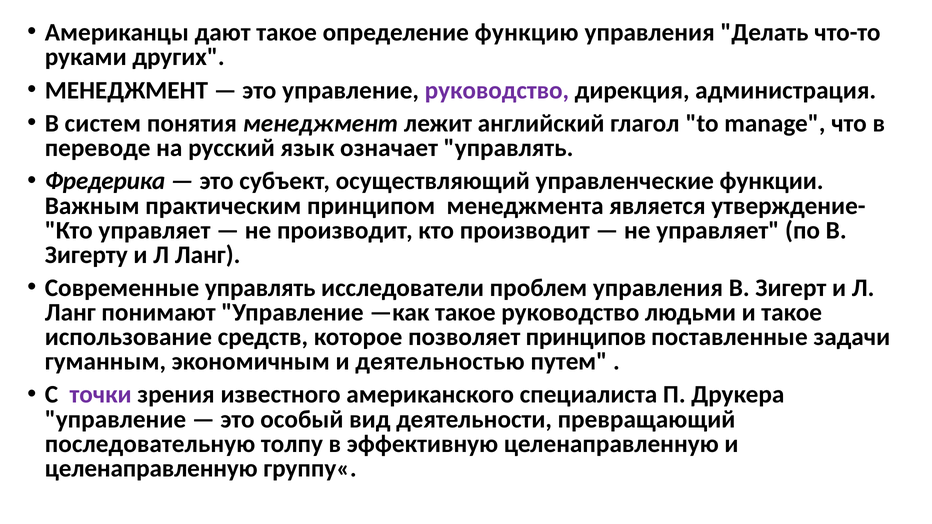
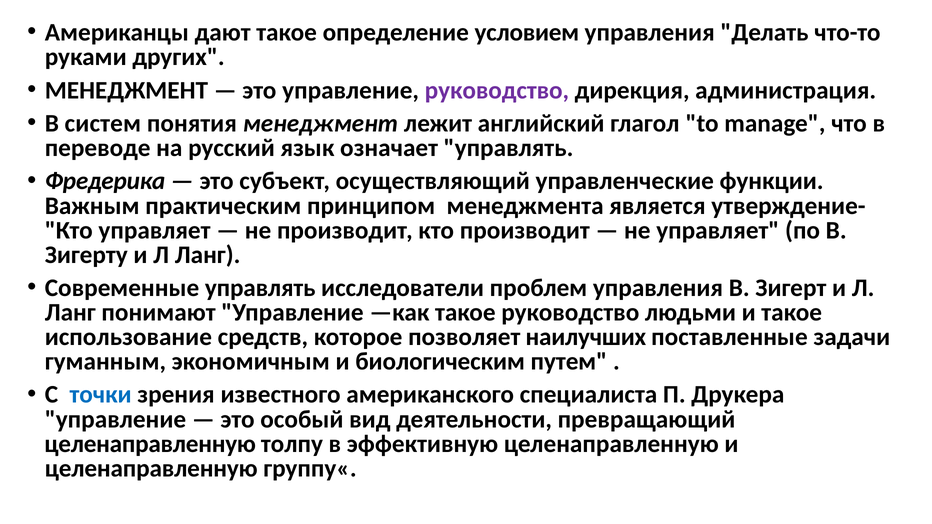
функцию: функцию -> условием
принципов: принципов -> наилучших
деятельностью: деятельностью -> биологическим
точки colour: purple -> blue
последовательную at (150, 444): последовательную -> целенаправленную
